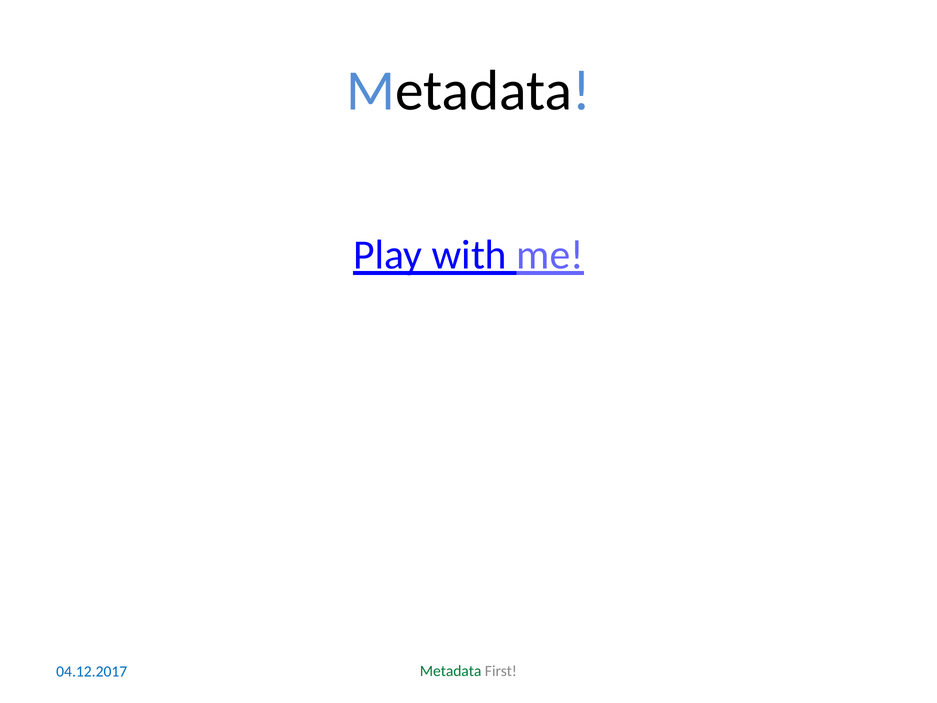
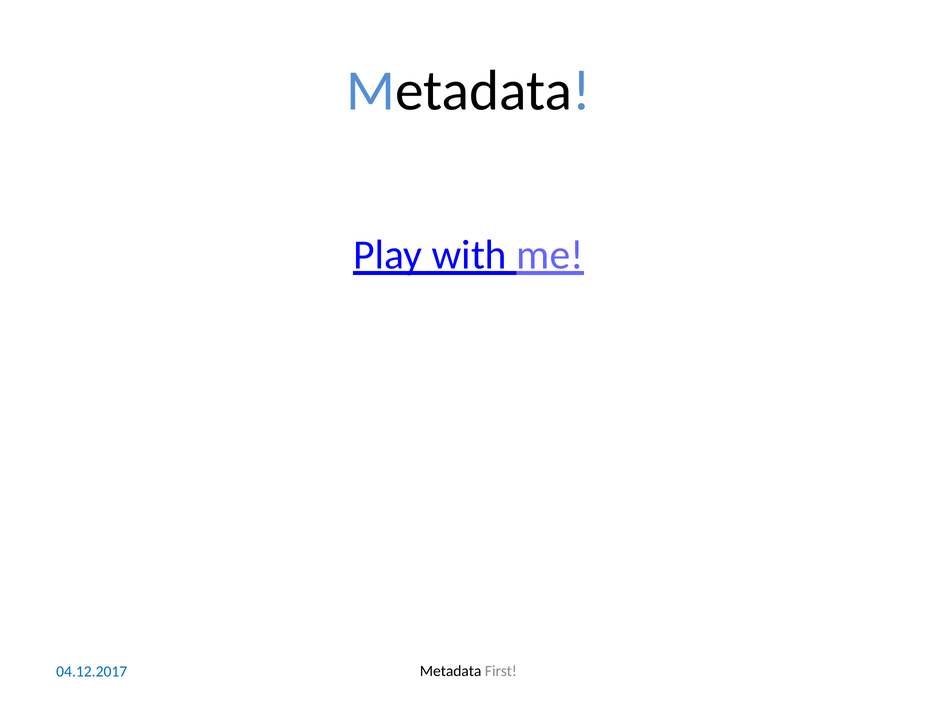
Metadata at (451, 671) colour: green -> black
